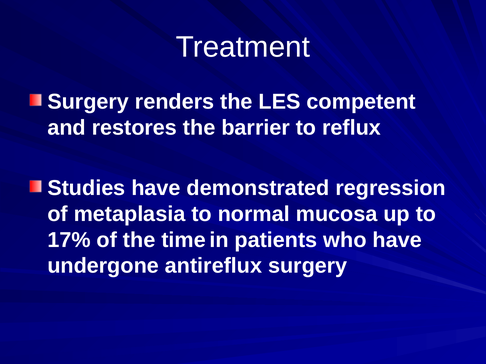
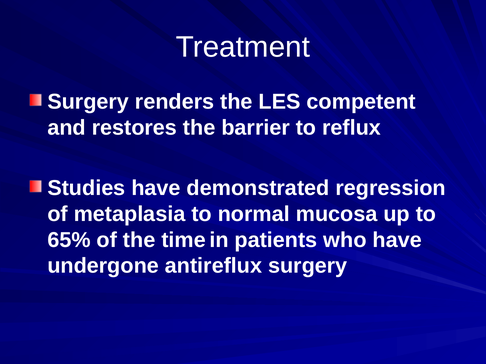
17%: 17% -> 65%
